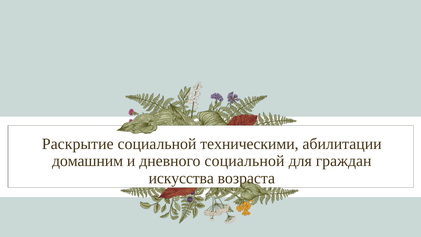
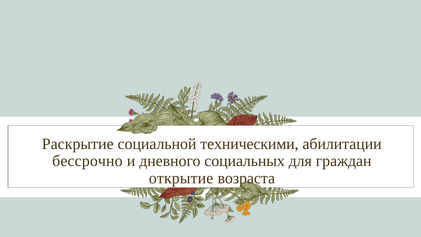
домашним: домашним -> бессрочно
дневного социальной: социальной -> социальных
искусства: искусства -> открытие
